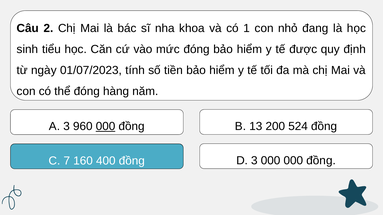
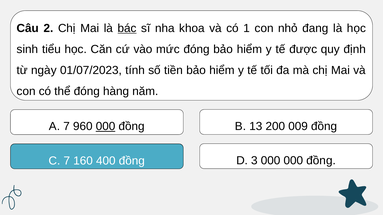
bác underline: none -> present
524: 524 -> 009
A 3: 3 -> 7
